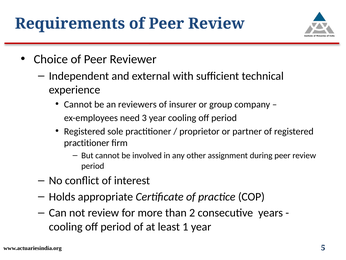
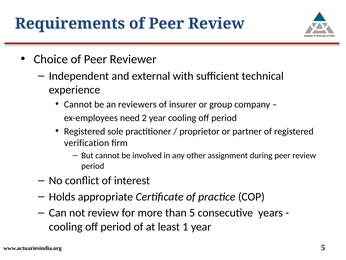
3: 3 -> 2
practitioner at (87, 143): practitioner -> verification
than 2: 2 -> 5
